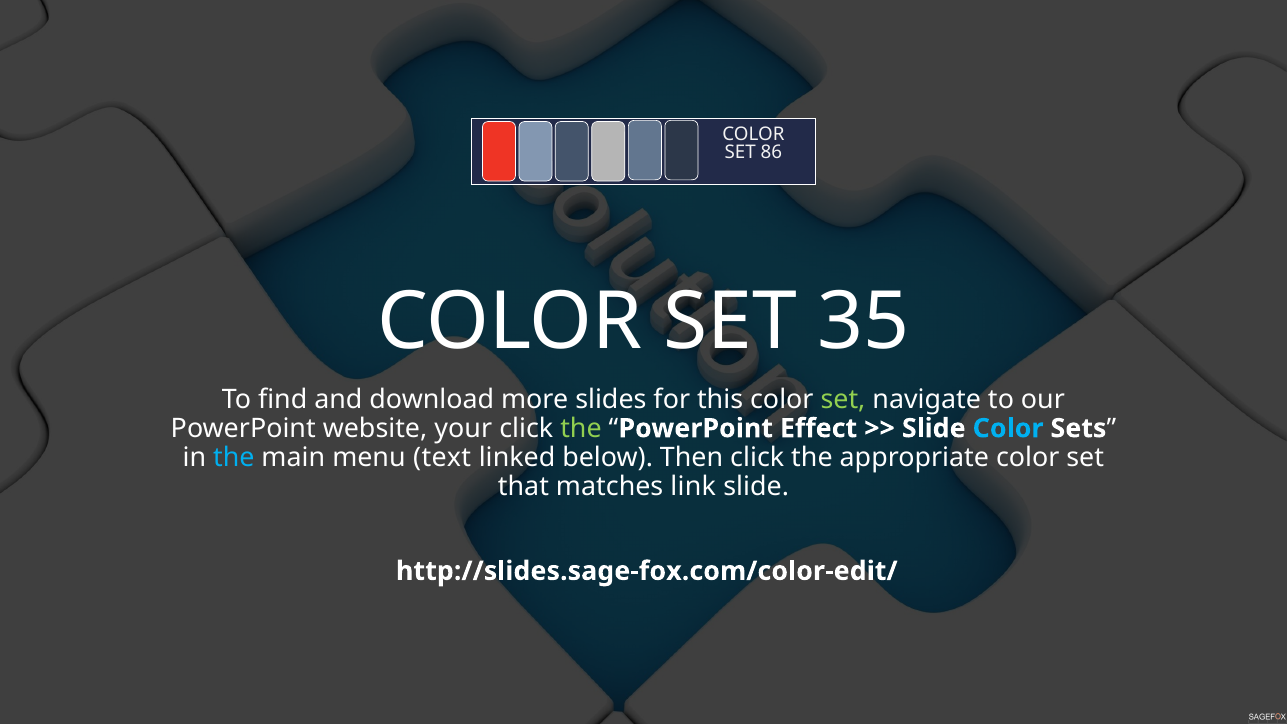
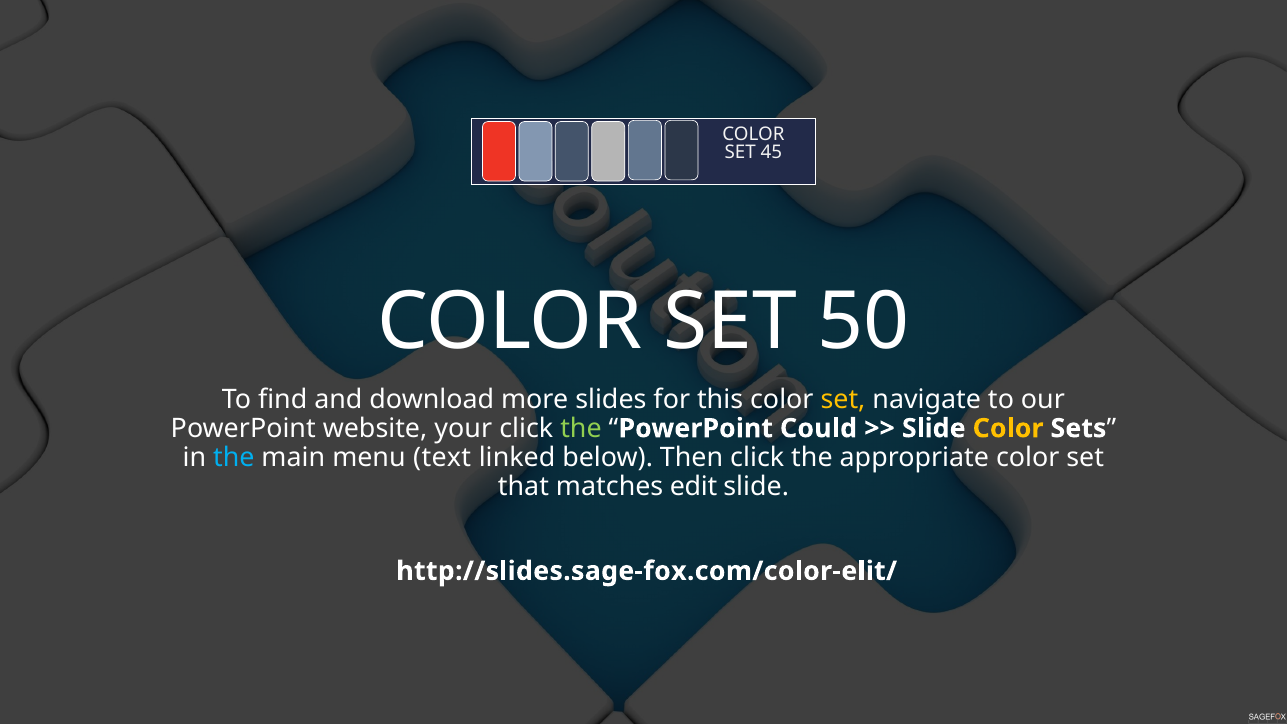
86: 86 -> 45
35: 35 -> 50
set at (843, 399) colour: light green -> yellow
Effect: Effect -> Could
Color at (1008, 428) colour: light blue -> yellow
link: link -> edit
http://slides.sage-fox.com/color-edit/: http://slides.sage-fox.com/color-edit/ -> http://slides.sage-fox.com/color-elit/
